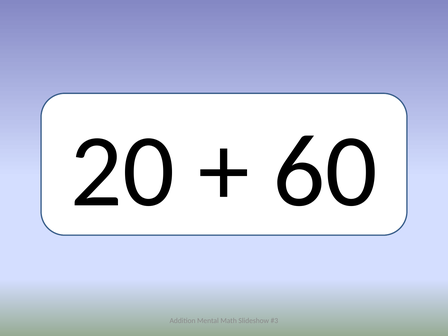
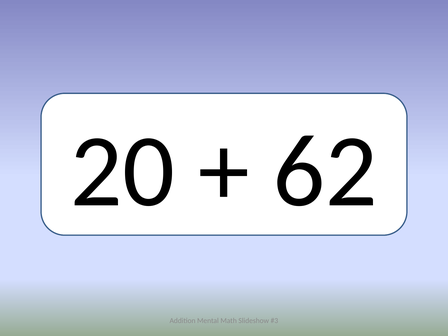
60: 60 -> 62
